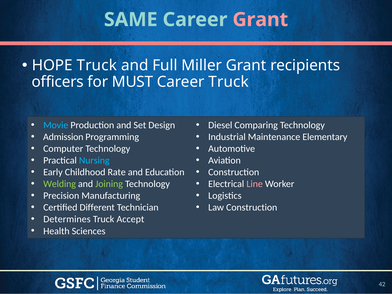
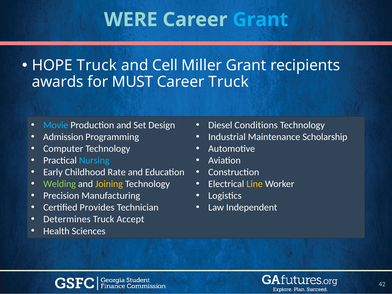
SAME: SAME -> WERE
Grant at (260, 20) colour: pink -> light blue
Full: Full -> Cell
officers: officers -> awards
Comparing: Comparing -> Conditions
Elementary: Elementary -> Scholarship
Joining colour: light green -> yellow
Line colour: pink -> yellow
Different: Different -> Provides
Law Construction: Construction -> Independent
